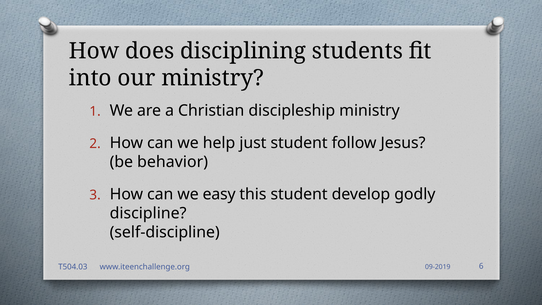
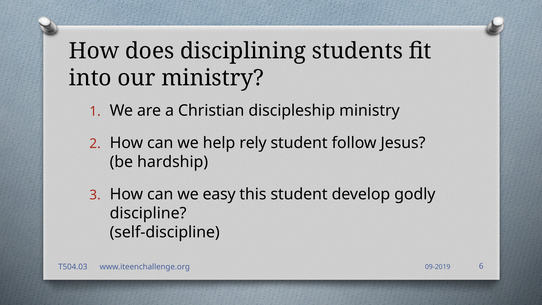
just: just -> rely
behavior: behavior -> hardship
